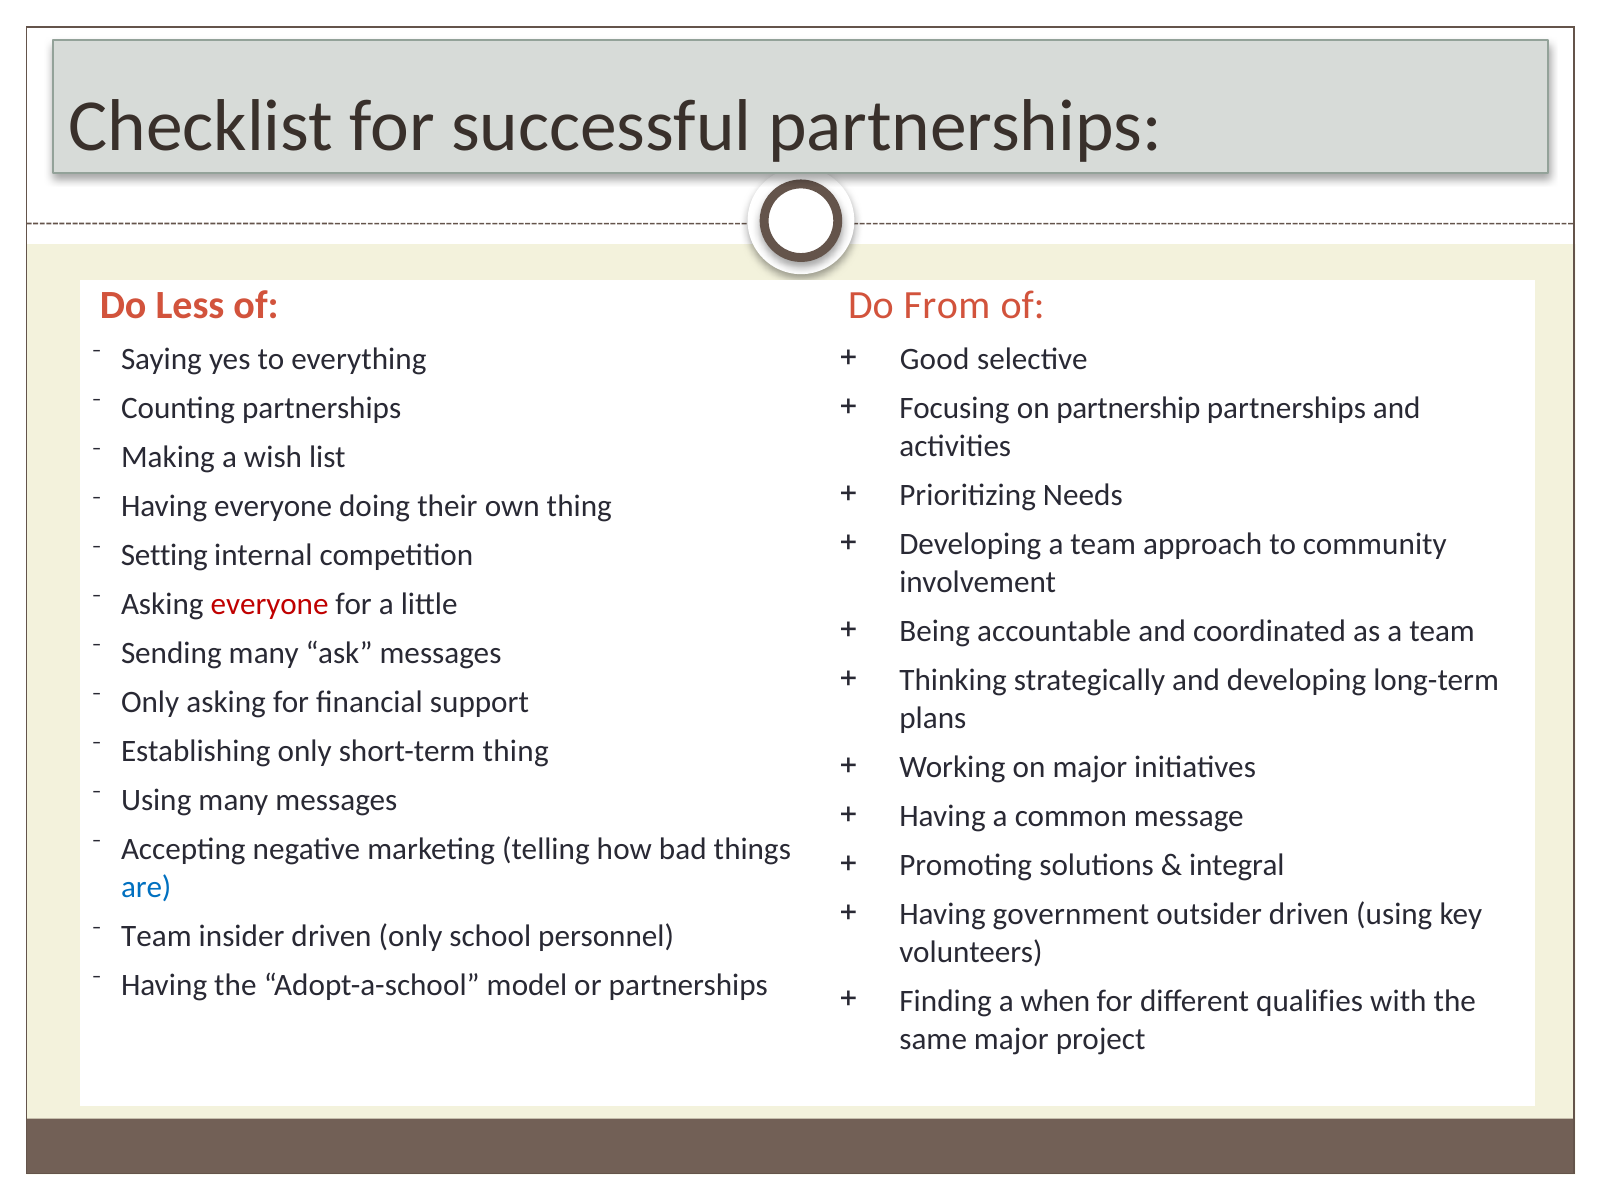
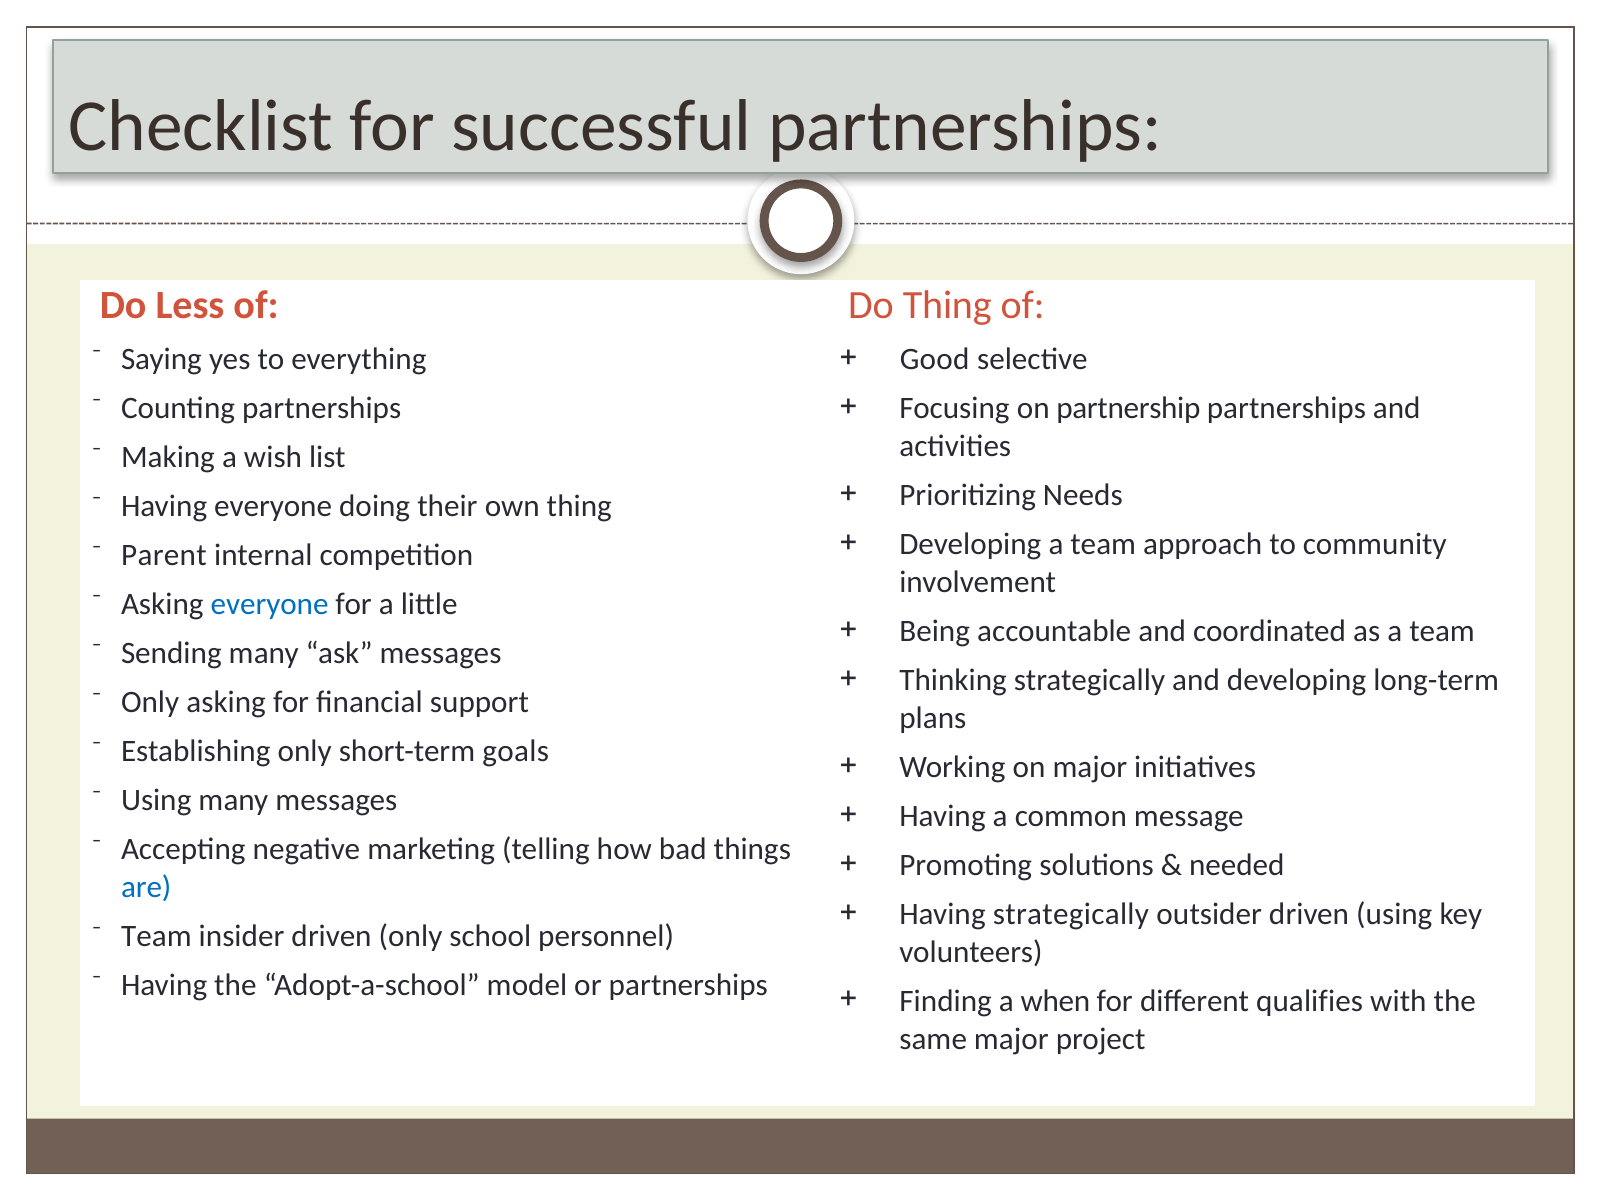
Do From: From -> Thing
Setting: Setting -> Parent
everyone at (270, 605) colour: red -> blue
short-term thing: thing -> goals
integral: integral -> needed
Having government: government -> strategically
